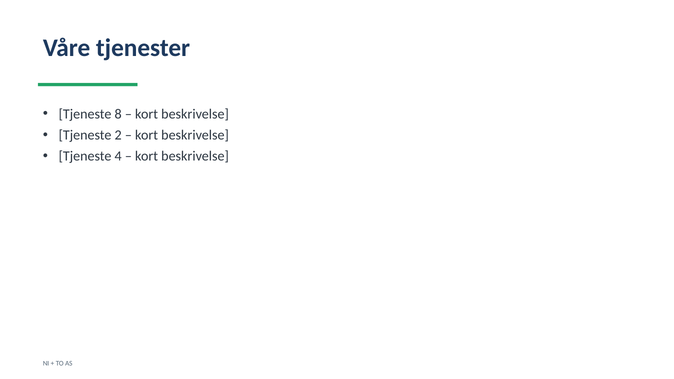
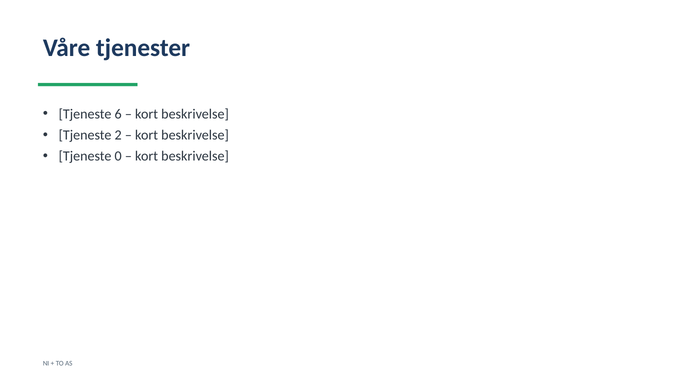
8: 8 -> 6
4: 4 -> 0
